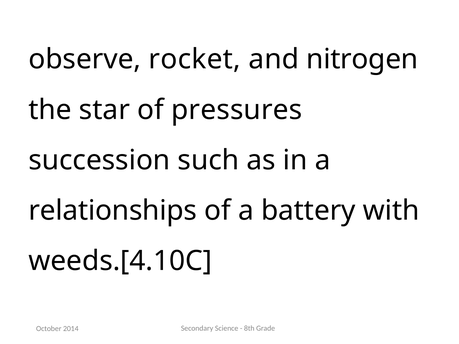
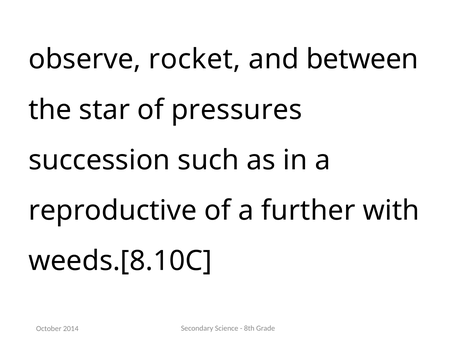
nitrogen: nitrogen -> between
relationships: relationships -> reproductive
battery: battery -> further
weeds.[4.10C: weeds.[4.10C -> weeds.[8.10C
